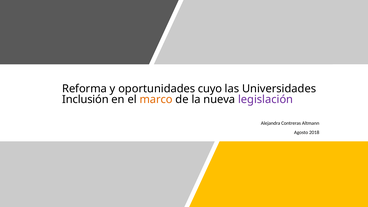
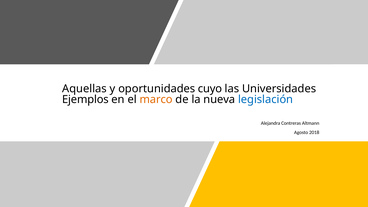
Reforma: Reforma -> Aquellas
Inclusión: Inclusión -> Ejemplos
legislación colour: purple -> blue
